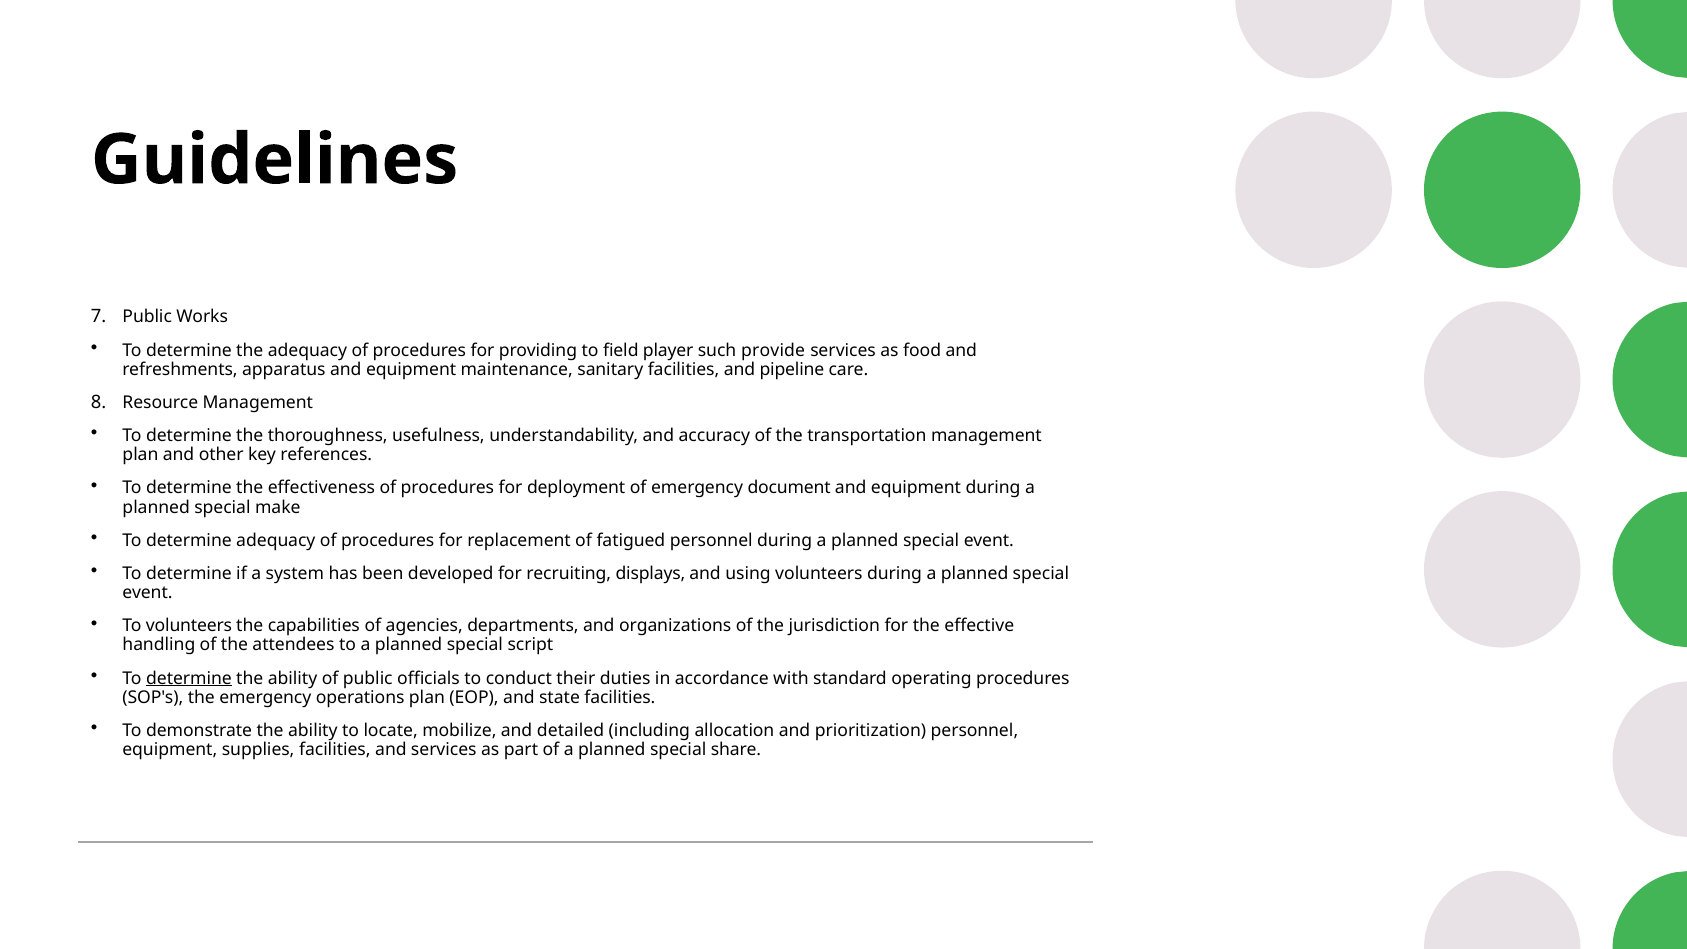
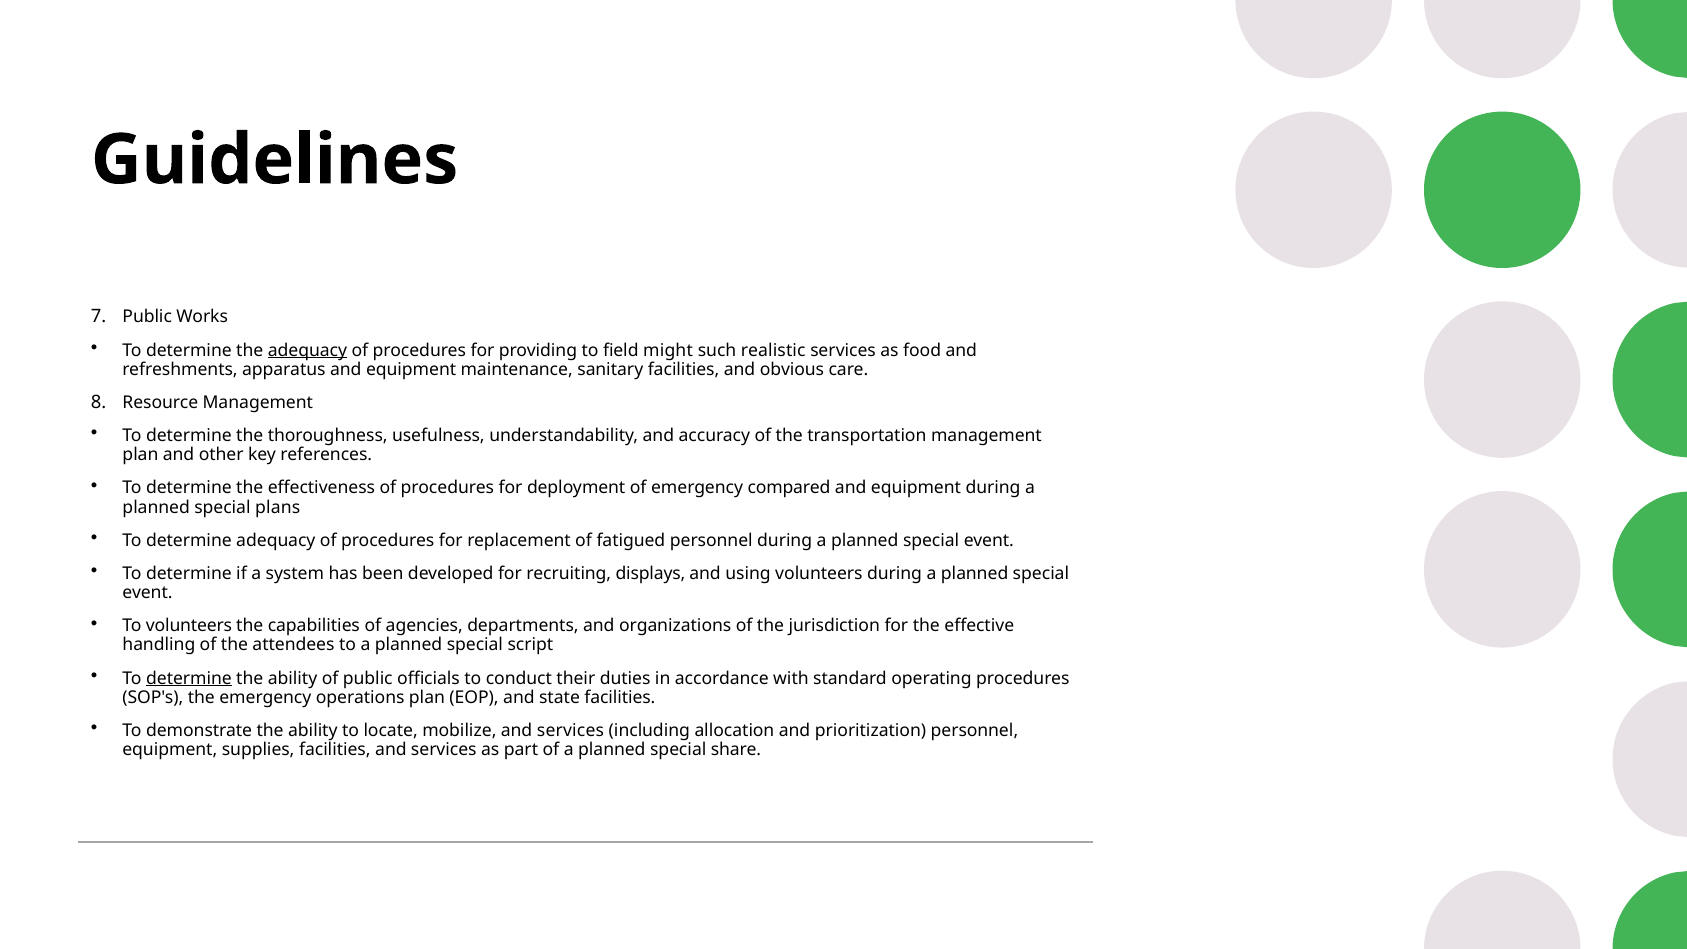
adequacy at (307, 350) underline: none -> present
player: player -> might
provide: provide -> realistic
pipeline: pipeline -> obvious
document: document -> compared
make: make -> plans
mobilize and detailed: detailed -> services
